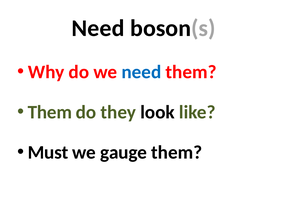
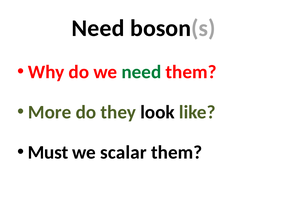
need at (141, 72) colour: blue -> green
Them at (50, 112): Them -> More
gauge: gauge -> scalar
